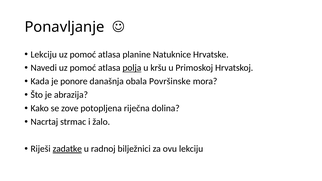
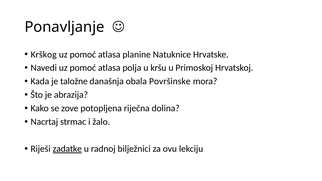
Lekciju at (44, 54): Lekciju -> Krškog
polja underline: present -> none
ponore: ponore -> taložne
